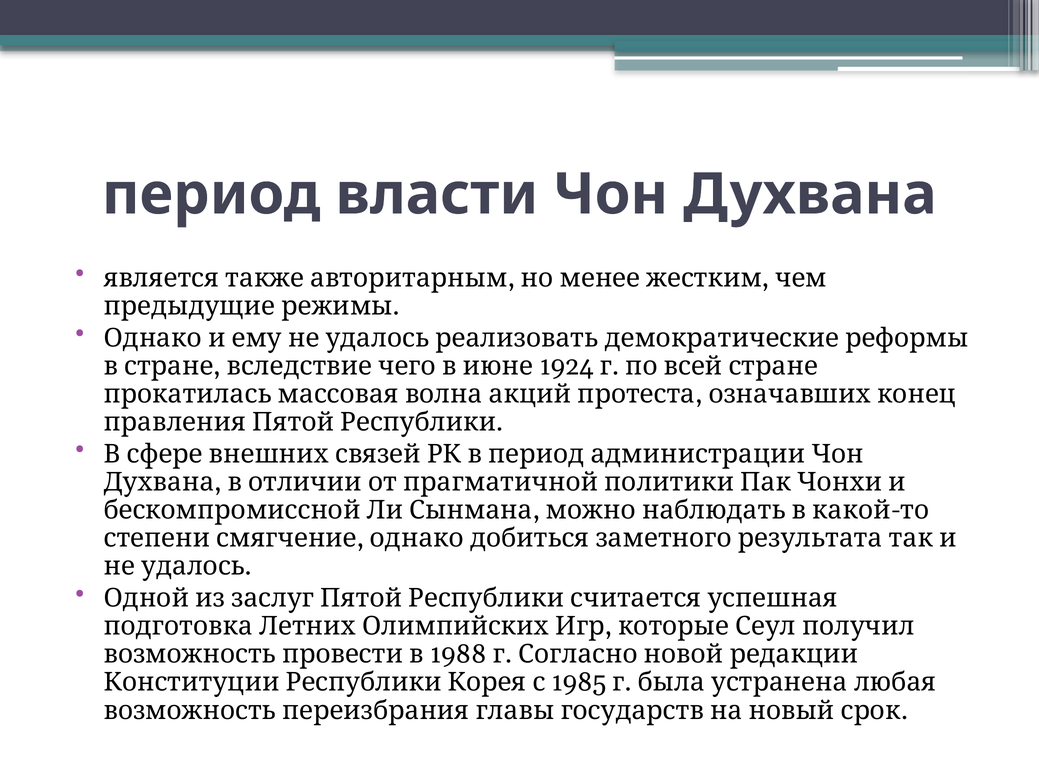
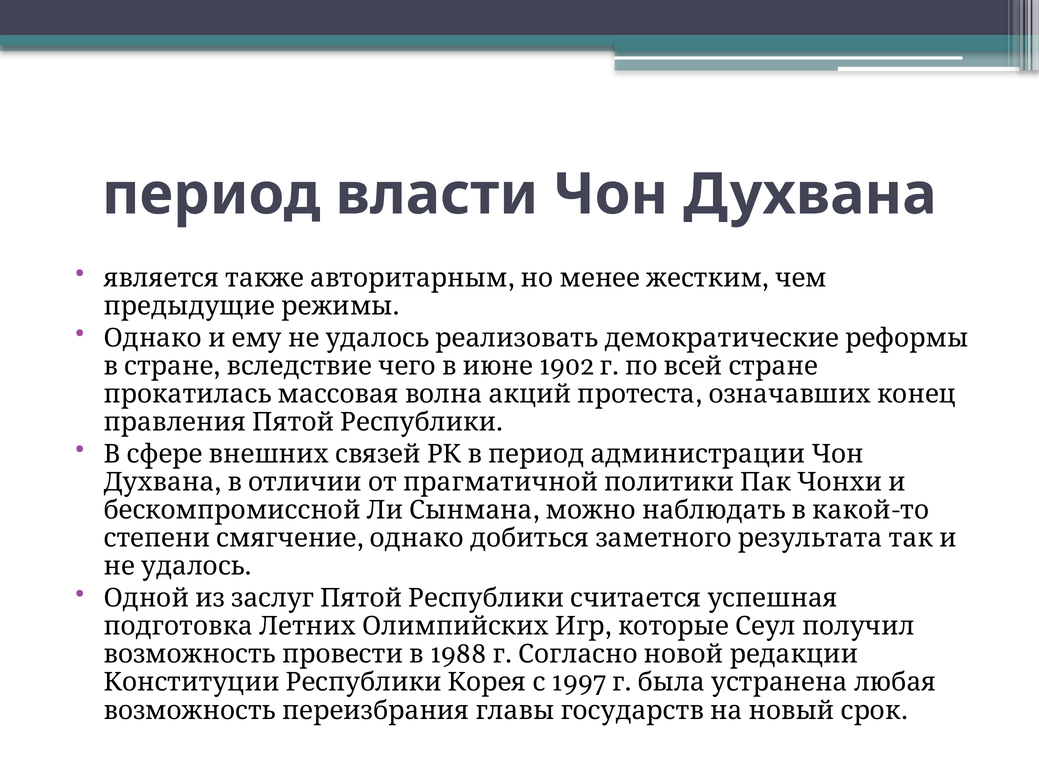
1924: 1924 -> 1902
1985: 1985 -> 1997
